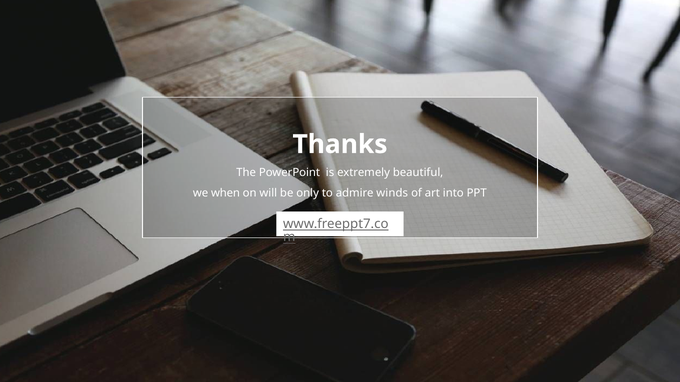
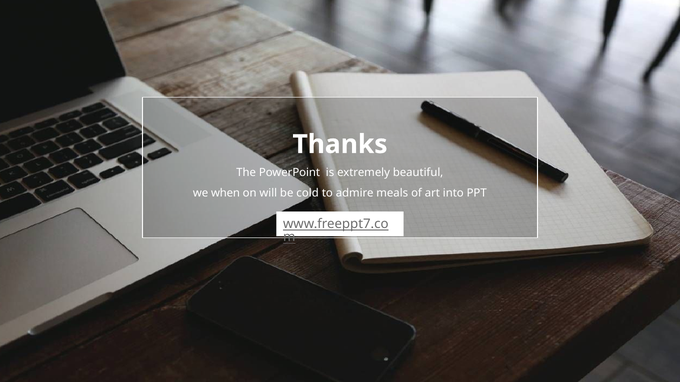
only: only -> cold
winds: winds -> meals
